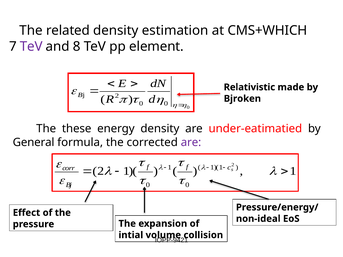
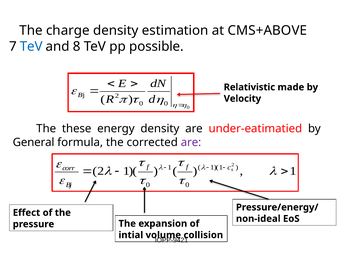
related: related -> charge
CMS+WHICH: CMS+WHICH -> CMS+ABOVE
TeV at (31, 47) colour: purple -> blue
element: element -> possible
Bjroken: Bjroken -> Velocity
